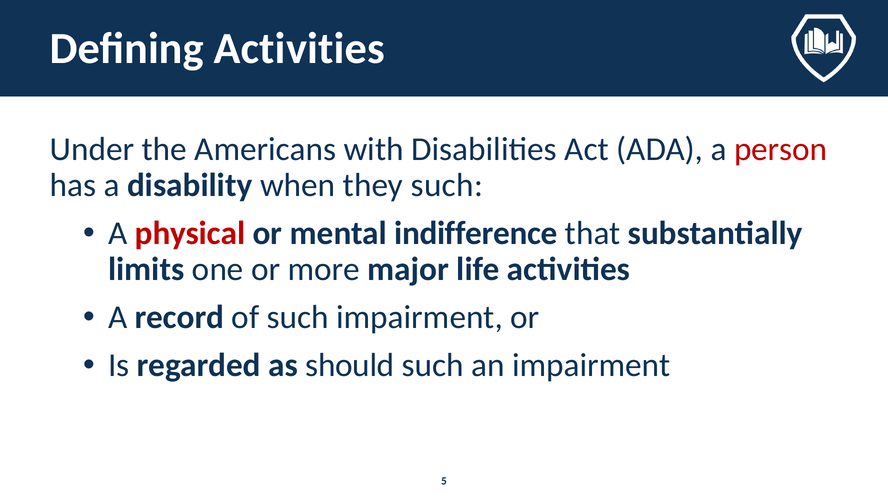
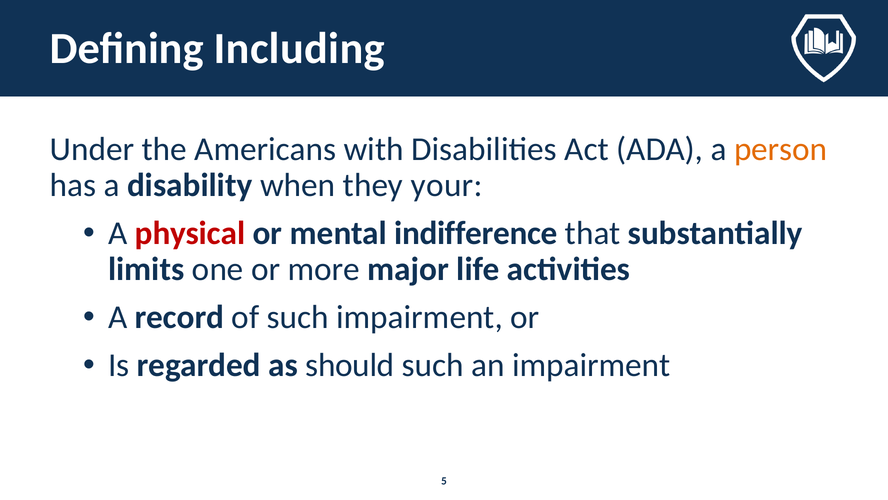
Defining Activities: Activities -> Including
person colour: red -> orange
they such: such -> your
